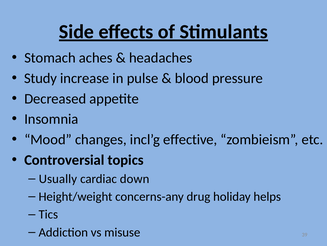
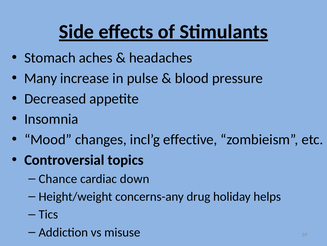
Study: Study -> Many
Usually: Usually -> Chance
